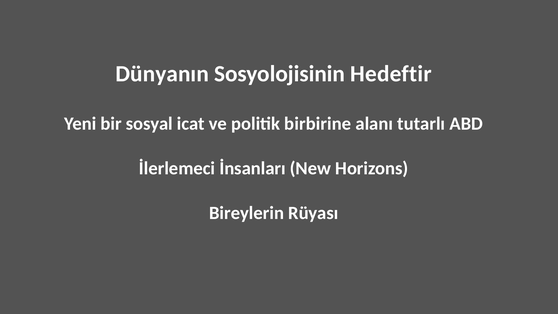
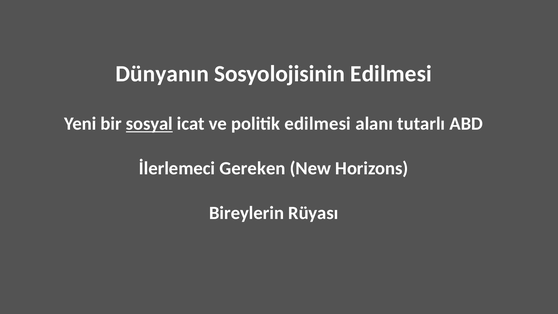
Sosyolojisinin Hedeftir: Hedeftir -> Edilmesi
sosyal underline: none -> present
politik birbirine: birbirine -> edilmesi
İnsanları: İnsanları -> Gereken
